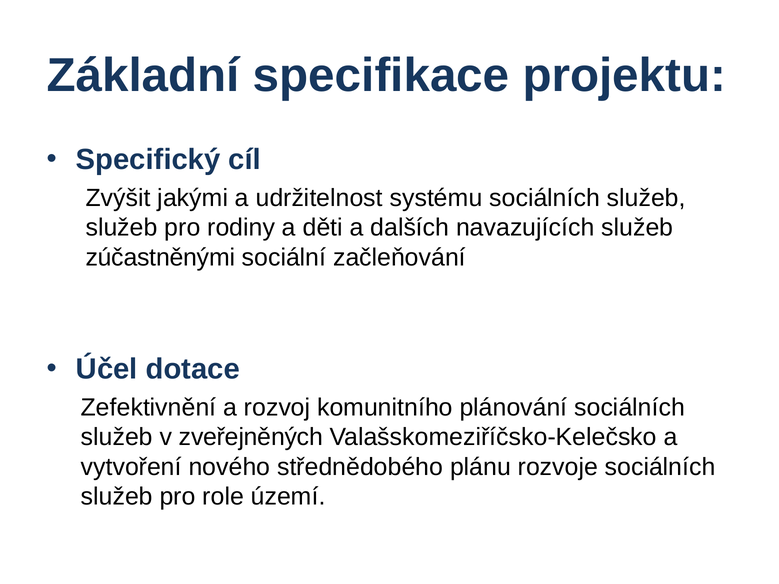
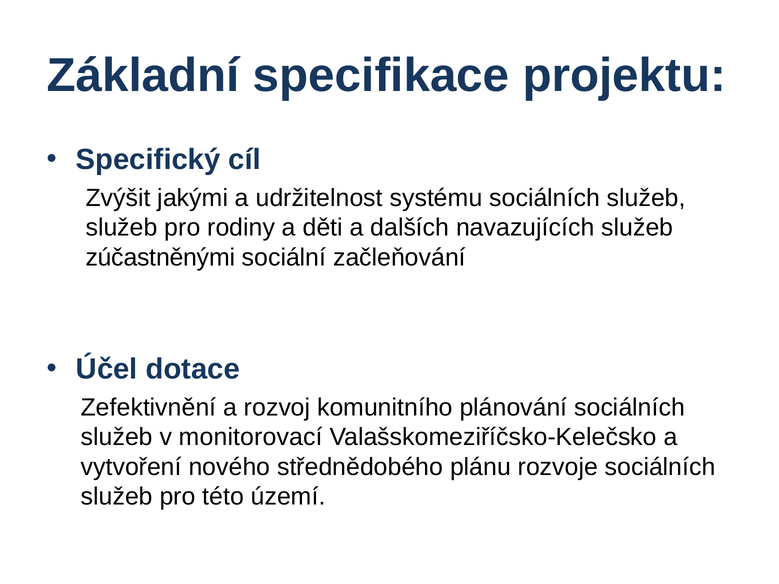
zveřejněných: zveřejněných -> monitorovací
role: role -> této
